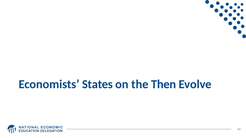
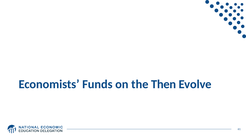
States: States -> Funds
